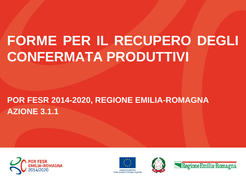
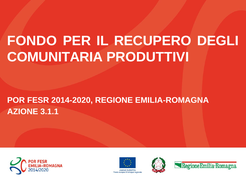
FORME: FORME -> FONDO
CONFERMATA: CONFERMATA -> COMUNITARIA
